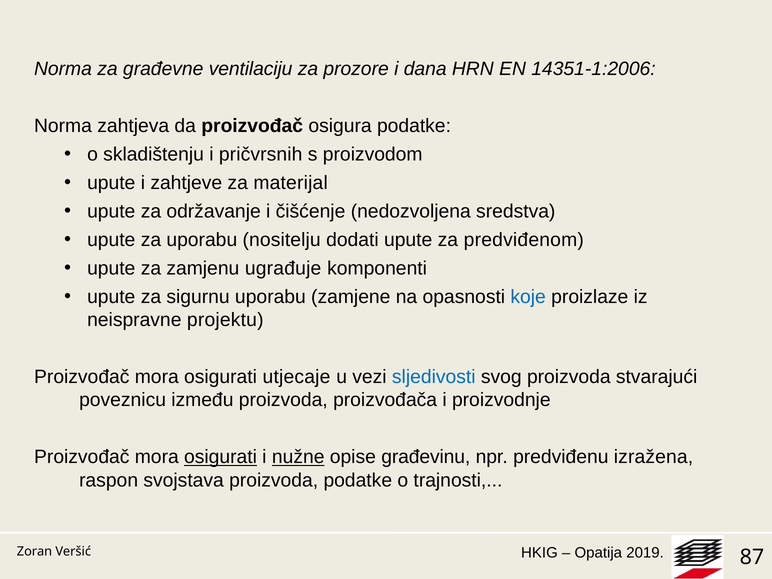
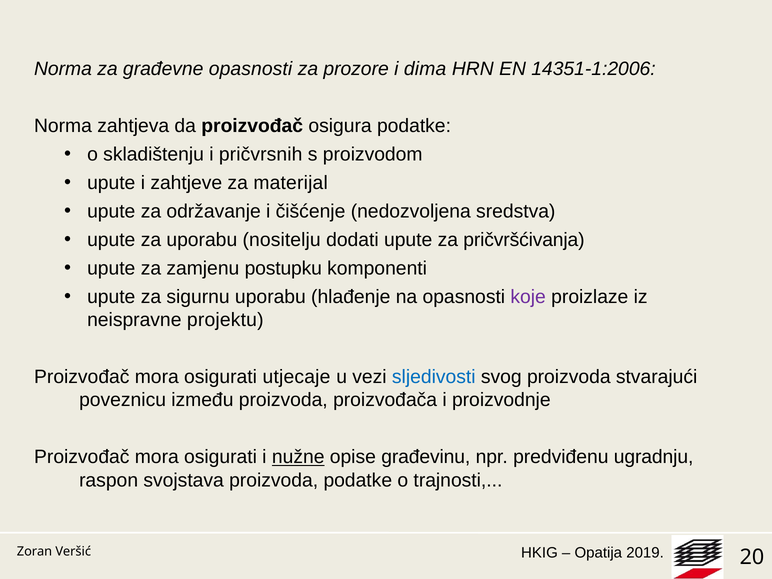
građevne ventilaciju: ventilaciju -> opasnosti
dana: dana -> dima
predviđenom: predviđenom -> pričvršćivanja
ugrađuje: ugrađuje -> postupku
zamjene: zamjene -> hlađenje
koje colour: blue -> purple
osigurati at (221, 457) underline: present -> none
izražena: izražena -> ugradnju
87: 87 -> 20
